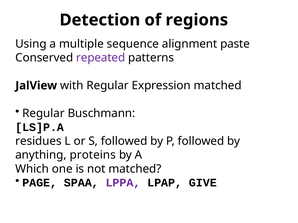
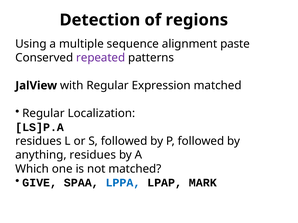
Buschmann: Buschmann -> Localization
anything proteins: proteins -> residues
PAGE: PAGE -> GIVE
LPPA colour: purple -> blue
GIVE: GIVE -> MARK
